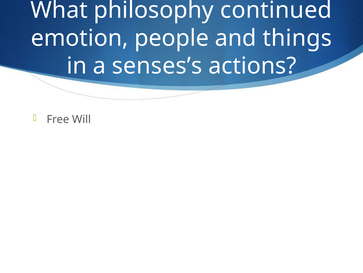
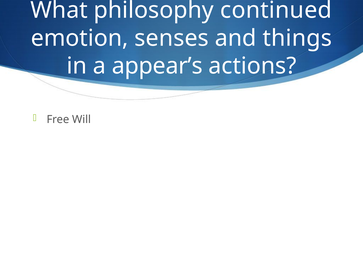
people: people -> senses
senses’s: senses’s -> appear’s
